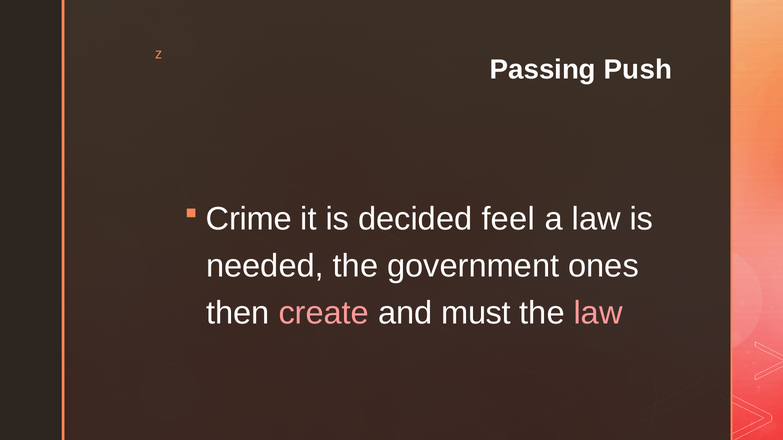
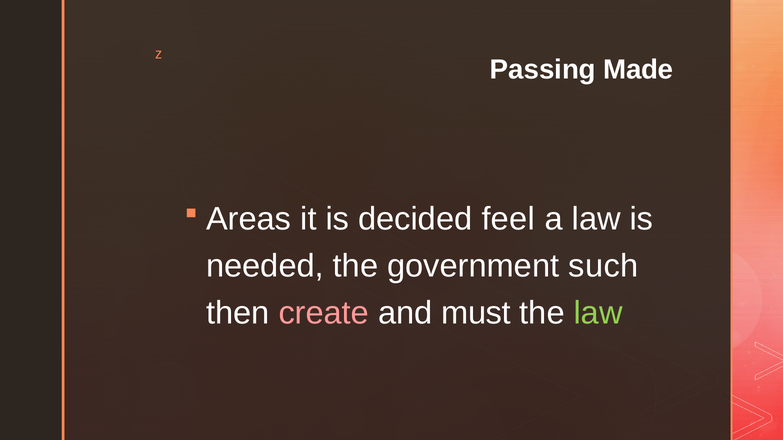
Push: Push -> Made
Crime: Crime -> Areas
ones: ones -> such
law at (598, 313) colour: pink -> light green
